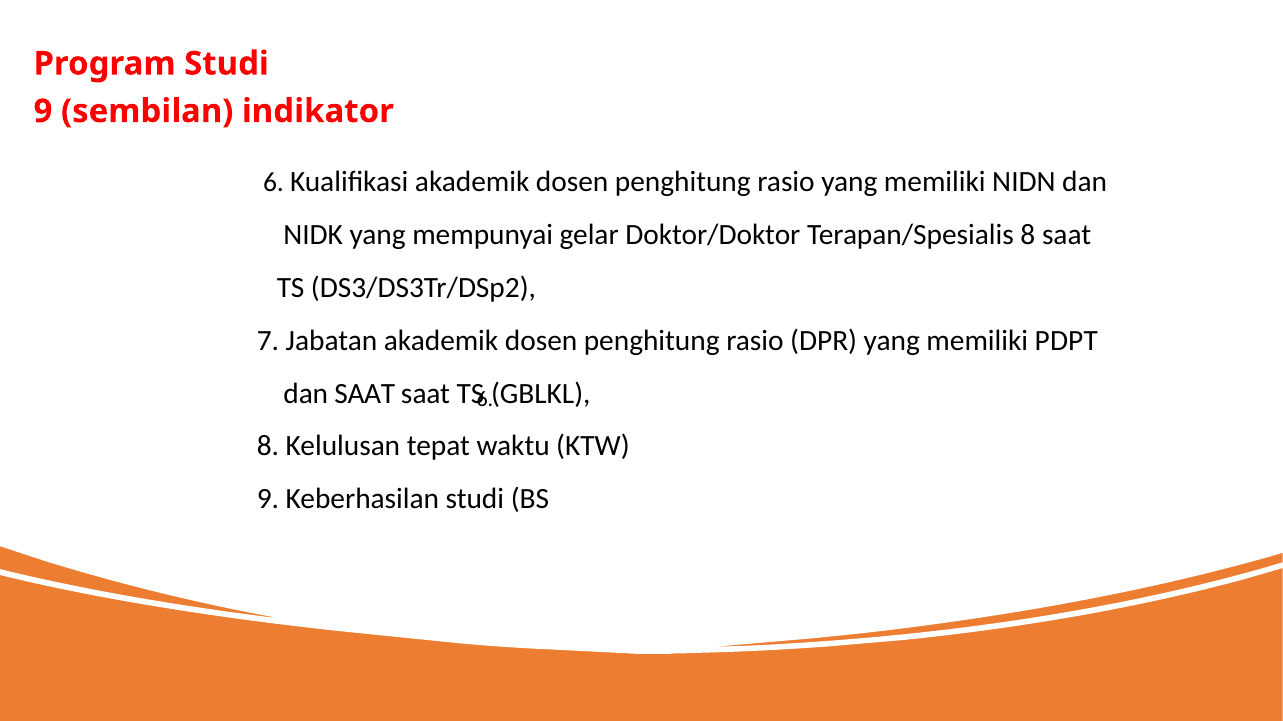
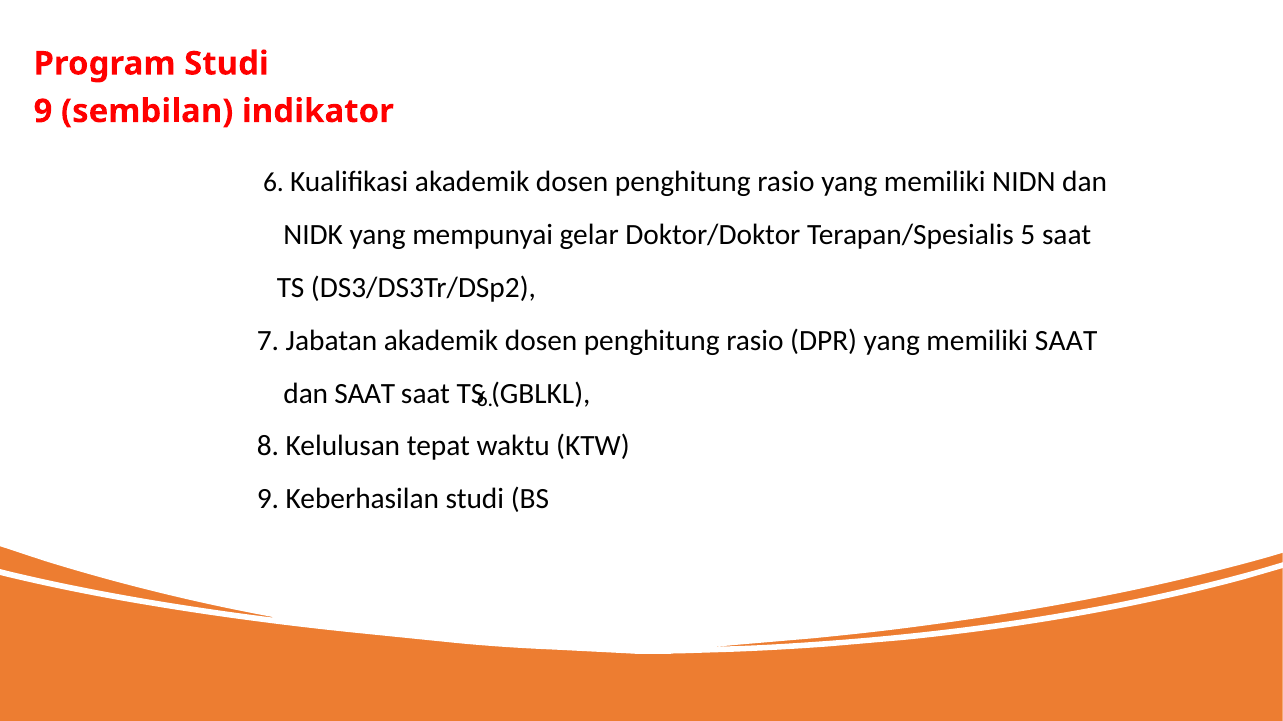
Terapan/Spesialis 8: 8 -> 5
memiliki PDPT: PDPT -> SAAT
